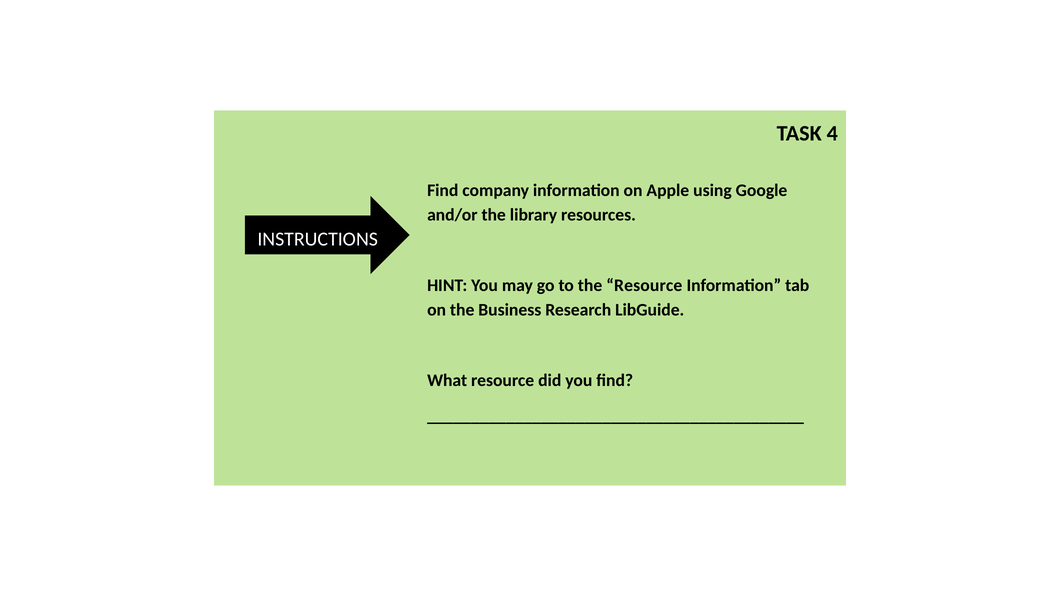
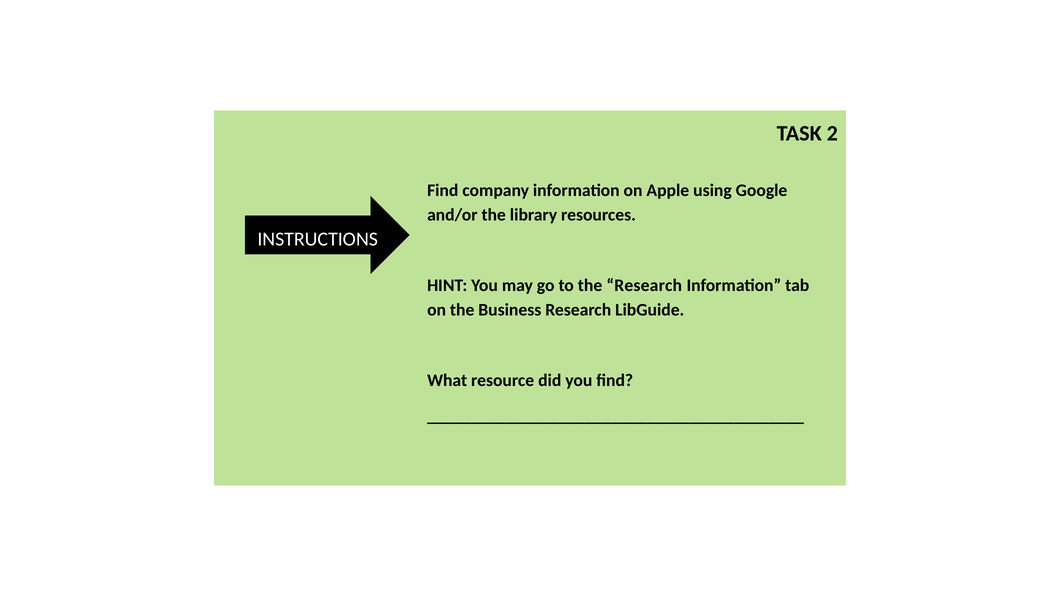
4: 4 -> 2
the Resource: Resource -> Research
